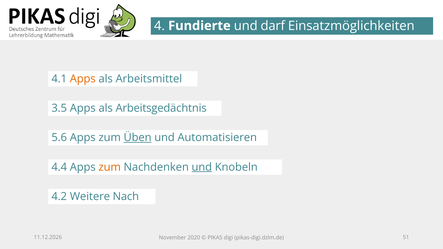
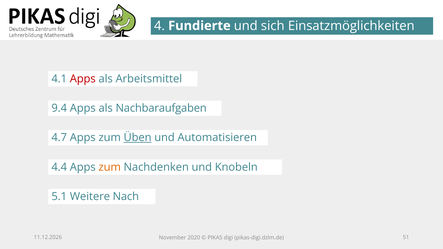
darf: darf -> sich
Apps at (83, 79) colour: orange -> red
3.5: 3.5 -> 9.4
Arbeitsgedächtnis: Arbeitsgedächtnis -> Nachbaraufgaben
5.6: 5.6 -> 4.7
und at (202, 167) underline: present -> none
4.2: 4.2 -> 5.1
